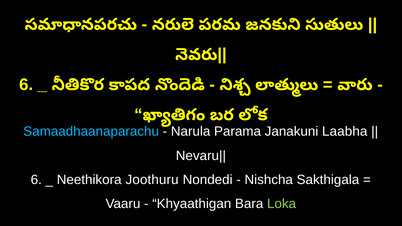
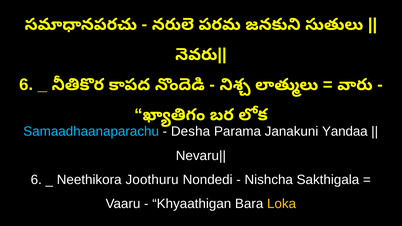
Narula: Narula -> Desha
Laabha: Laabha -> Yandaa
Loka colour: light green -> yellow
